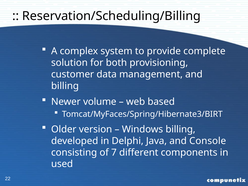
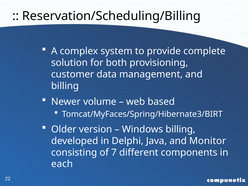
Console: Console -> Monitor
used: used -> each
